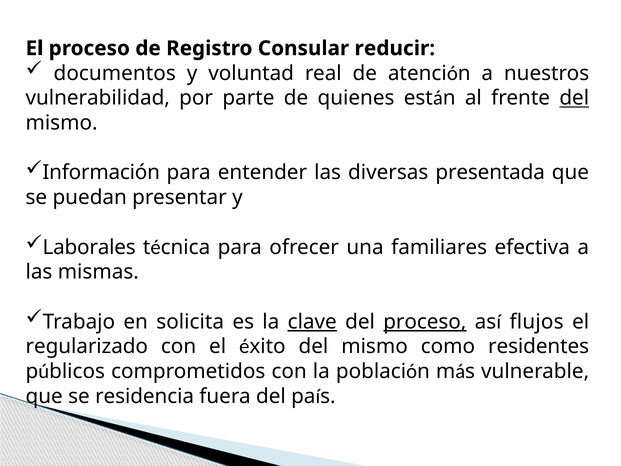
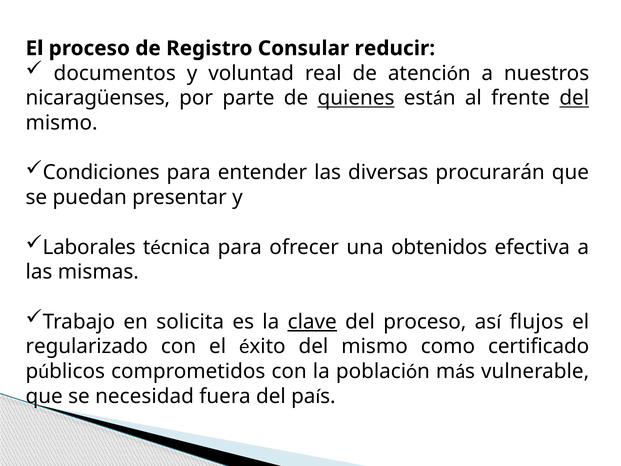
vulnerabilidad: vulnerabilidad -> nicaragüenses
quienes underline: none -> present
Información: Información -> Condiciones
presentada: presentada -> procurarán
familiares: familiares -> obtenidos
proceso at (425, 322) underline: present -> none
residentes: residentes -> certificado
residencia: residencia -> necesidad
